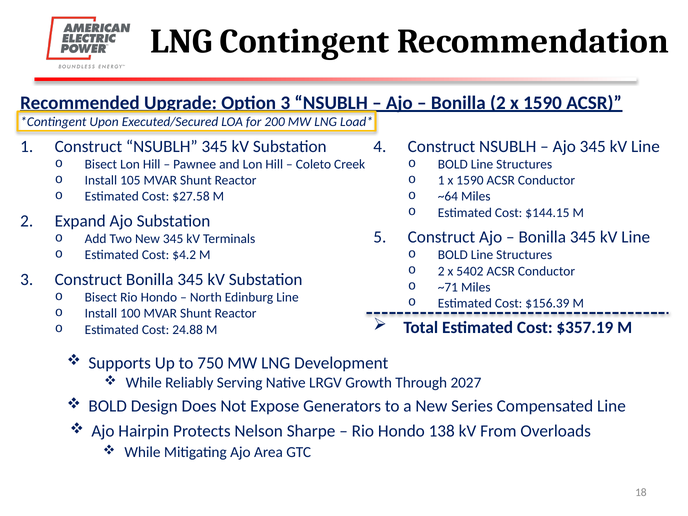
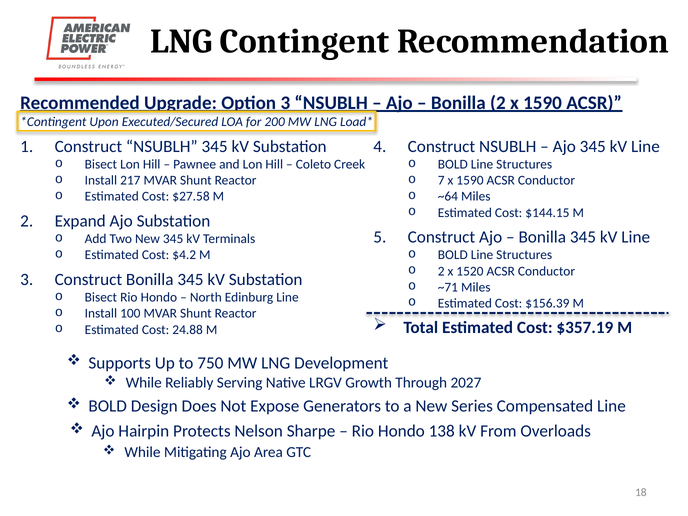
105: 105 -> 217
1 at (441, 181): 1 -> 7
5402: 5402 -> 1520
